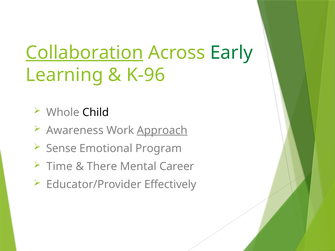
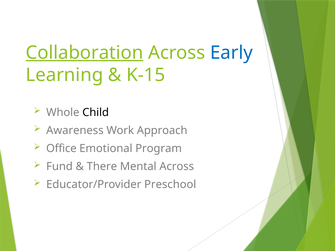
Early colour: green -> blue
K-96: K-96 -> K-15
Approach underline: present -> none
Sense: Sense -> Office
Time: Time -> Fund
Mental Career: Career -> Across
Effectively: Effectively -> Preschool
